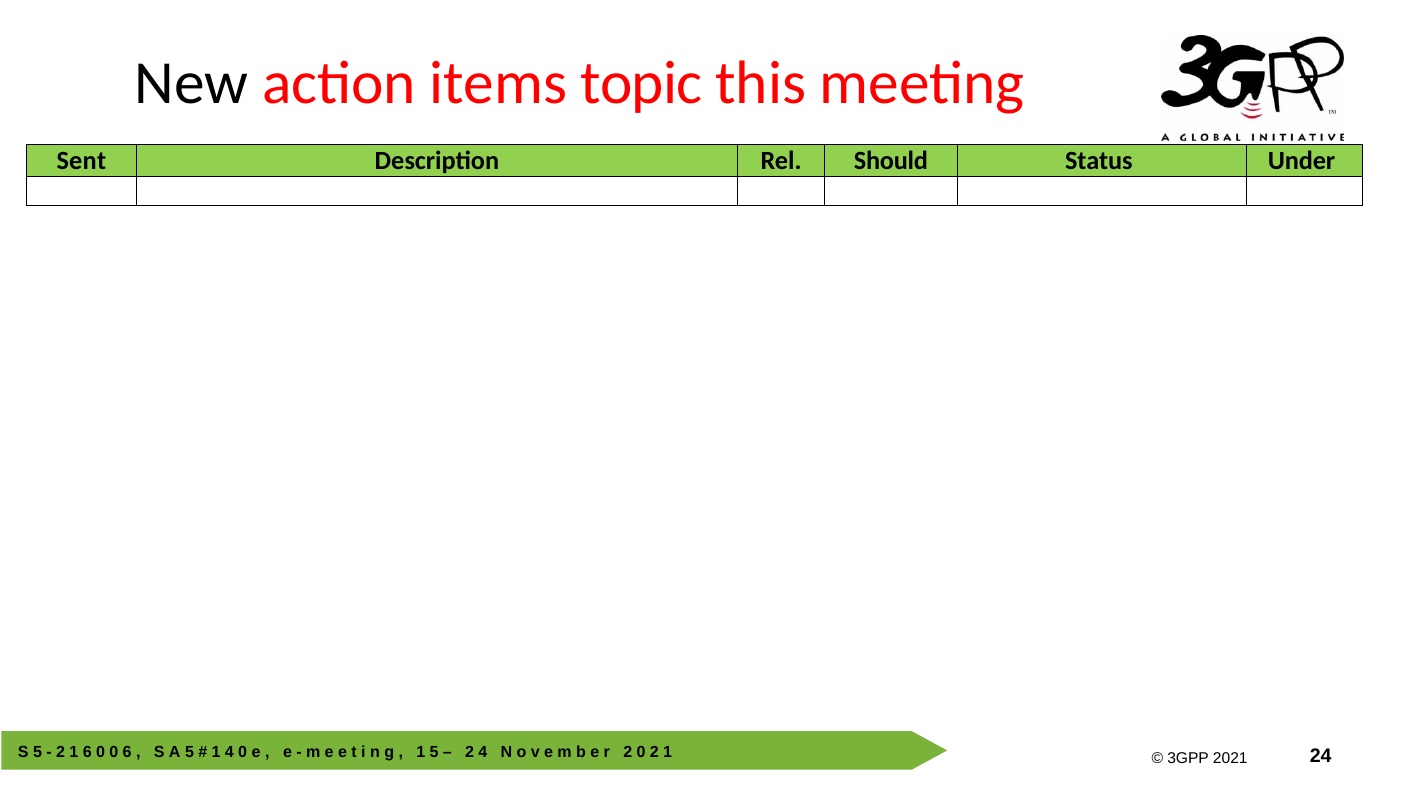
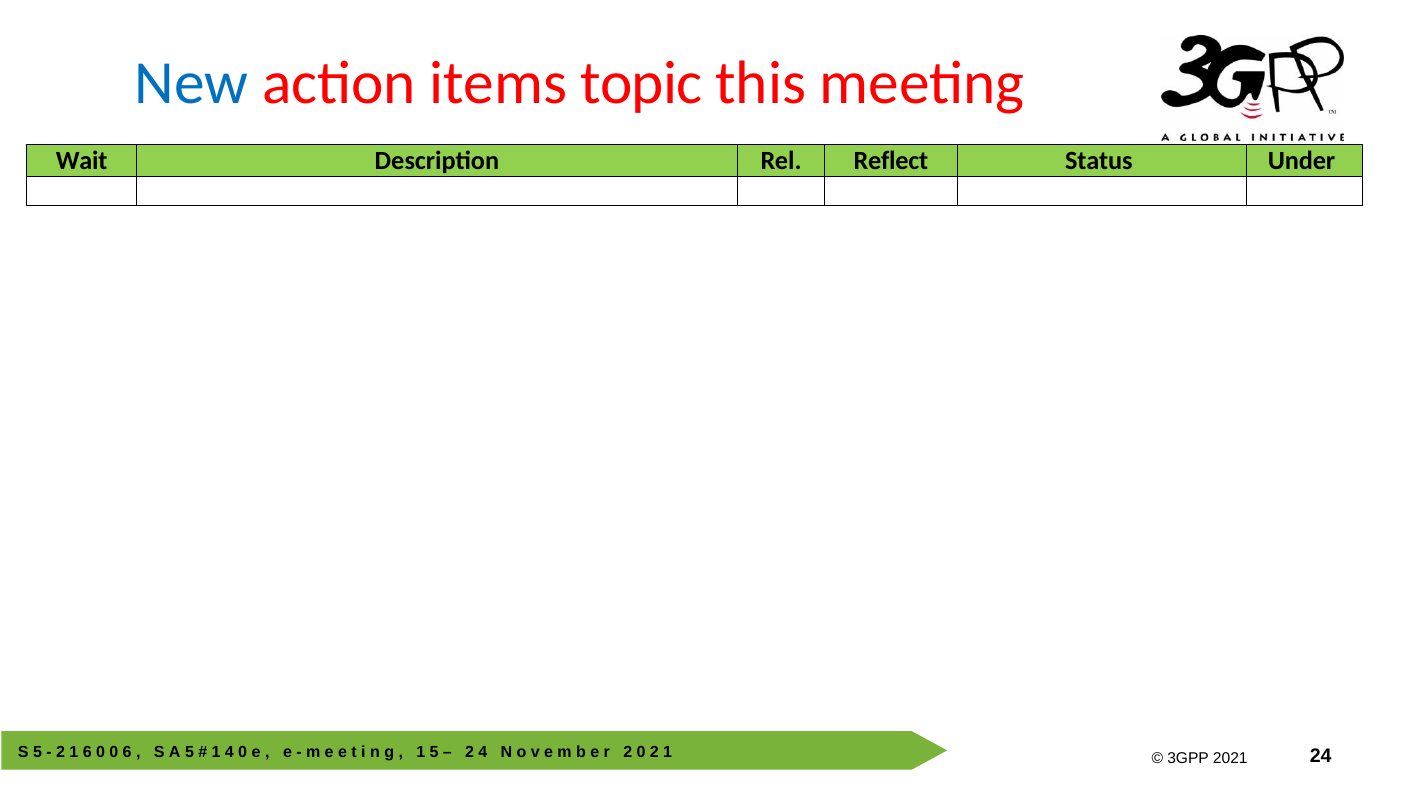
New colour: black -> blue
Sent: Sent -> Wait
Should: Should -> Reflect
